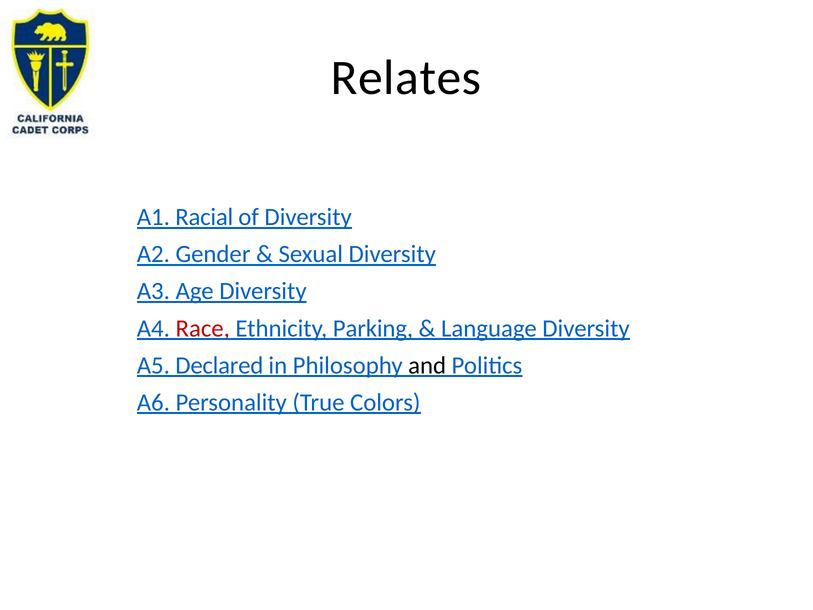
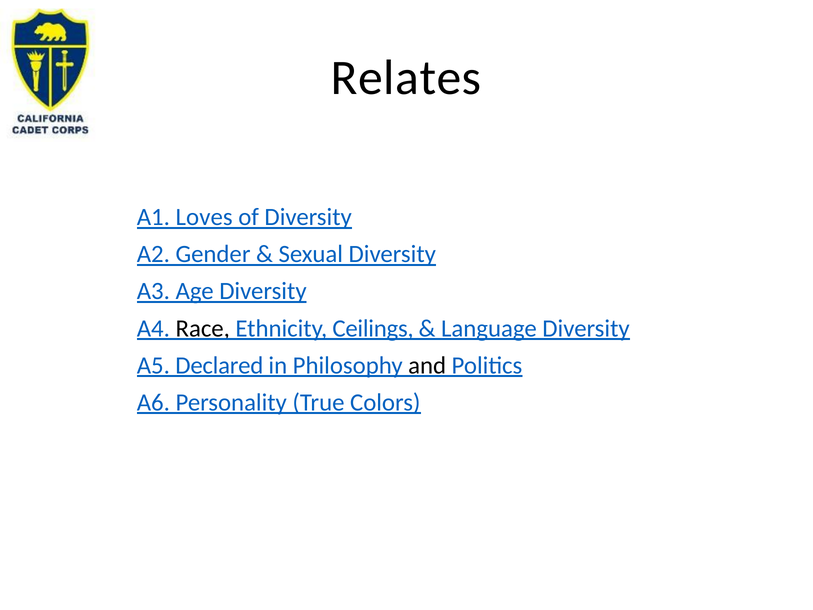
Racial: Racial -> Loves
Race colour: red -> black
Parking: Parking -> Ceilings
